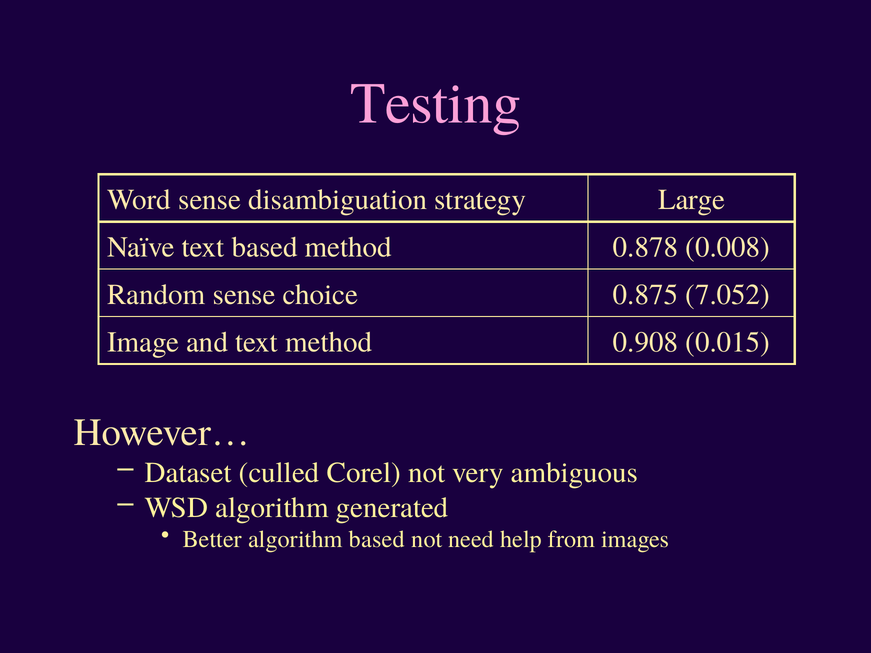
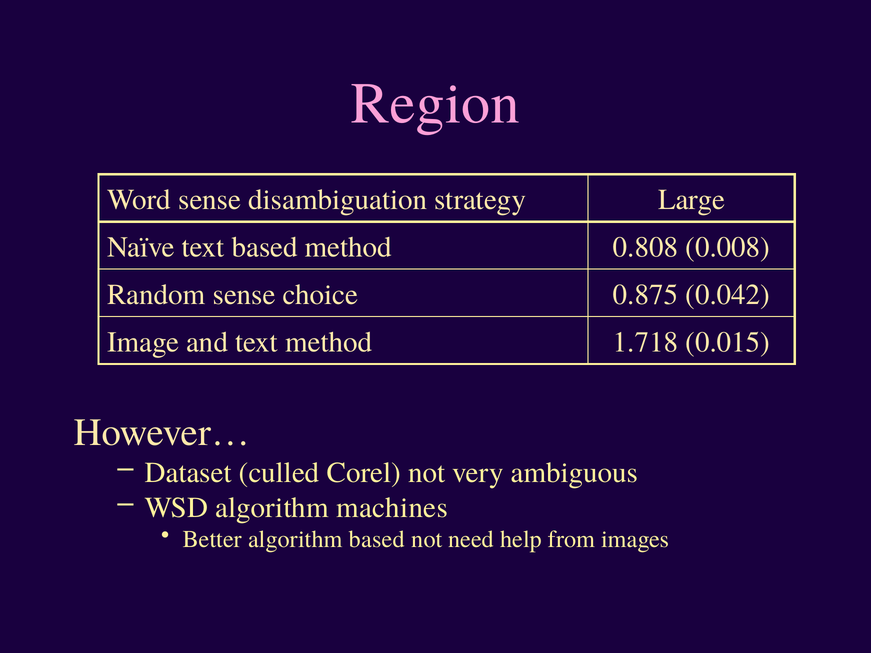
Testing: Testing -> Region
0.878: 0.878 -> 0.808
7.052: 7.052 -> 0.042
0.908: 0.908 -> 1.718
generated: generated -> machines
